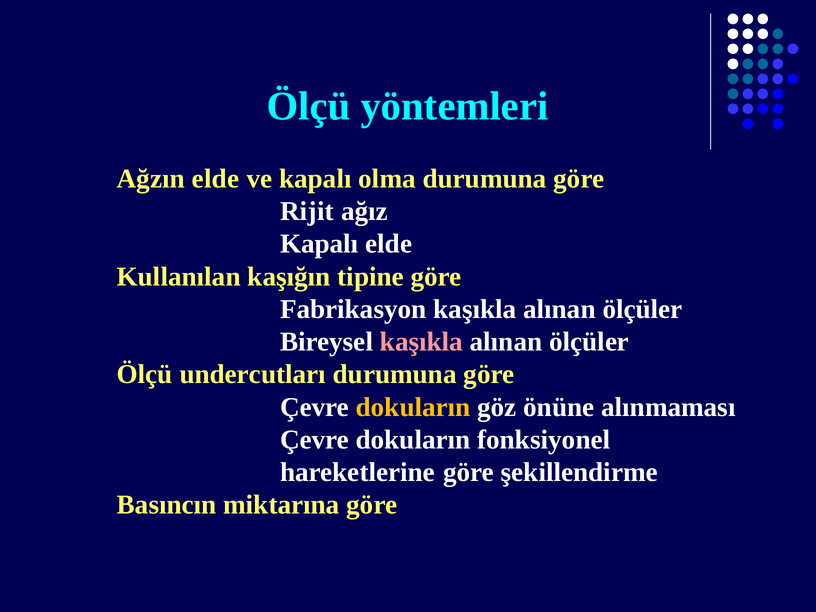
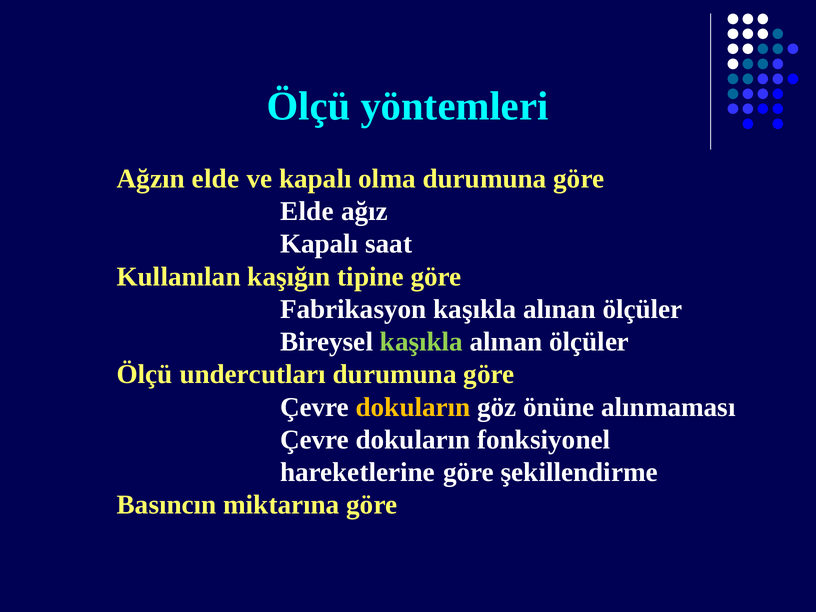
Rijit at (307, 211): Rijit -> Elde
Kapalı elde: elde -> saat
kaşıkla at (421, 342) colour: pink -> light green
